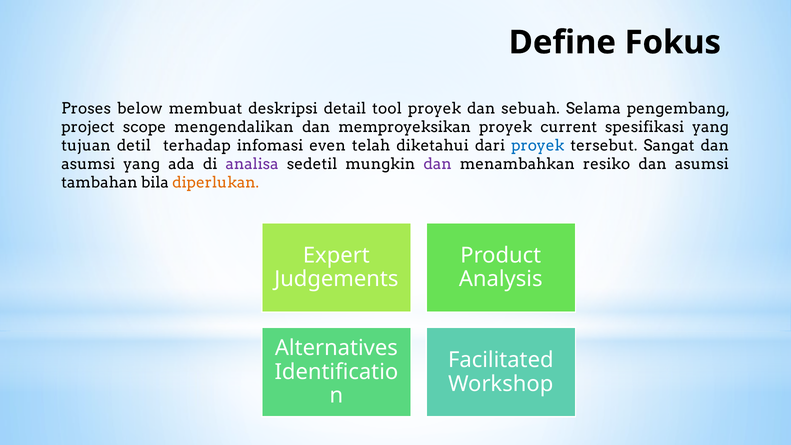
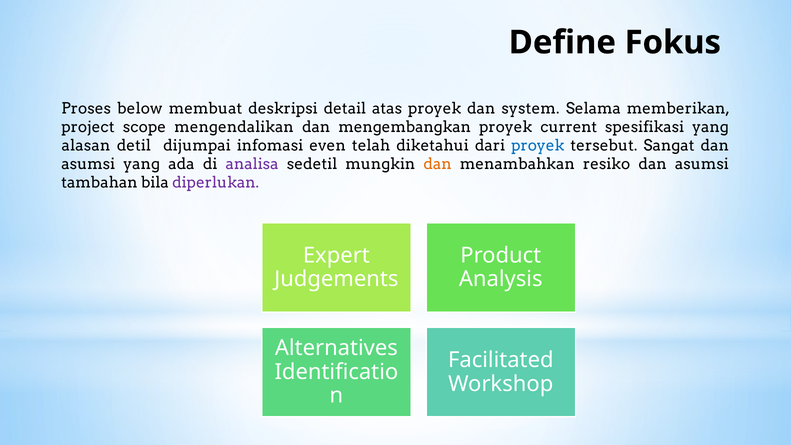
tool: tool -> atas
sebuah: sebuah -> system
pengembang: pengembang -> memberikan
memproyeksikan: memproyeksikan -> mengembangkan
tujuan: tujuan -> alasan
terhadap: terhadap -> dijumpai
dan at (438, 164) colour: purple -> orange
diperlukan colour: orange -> purple
